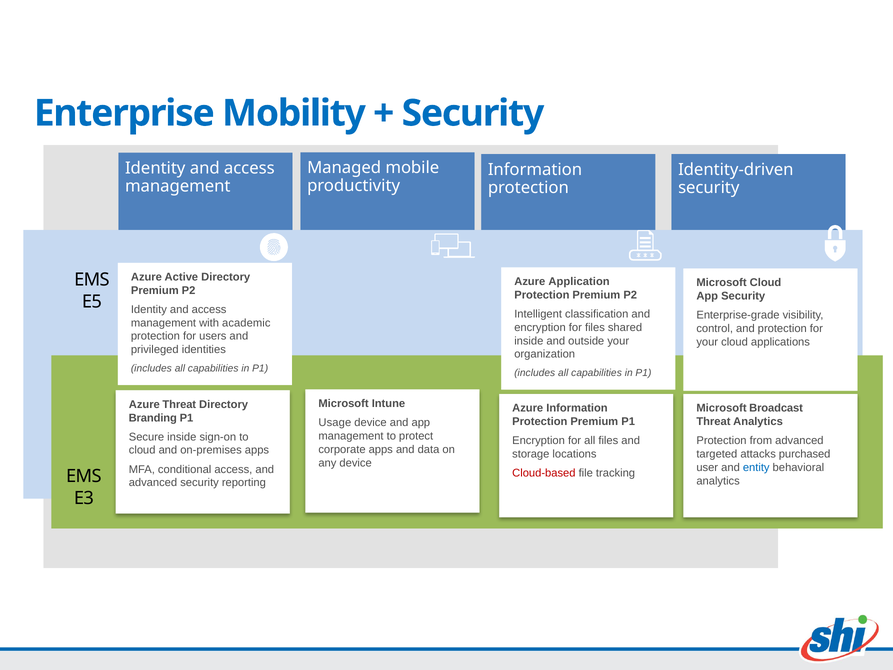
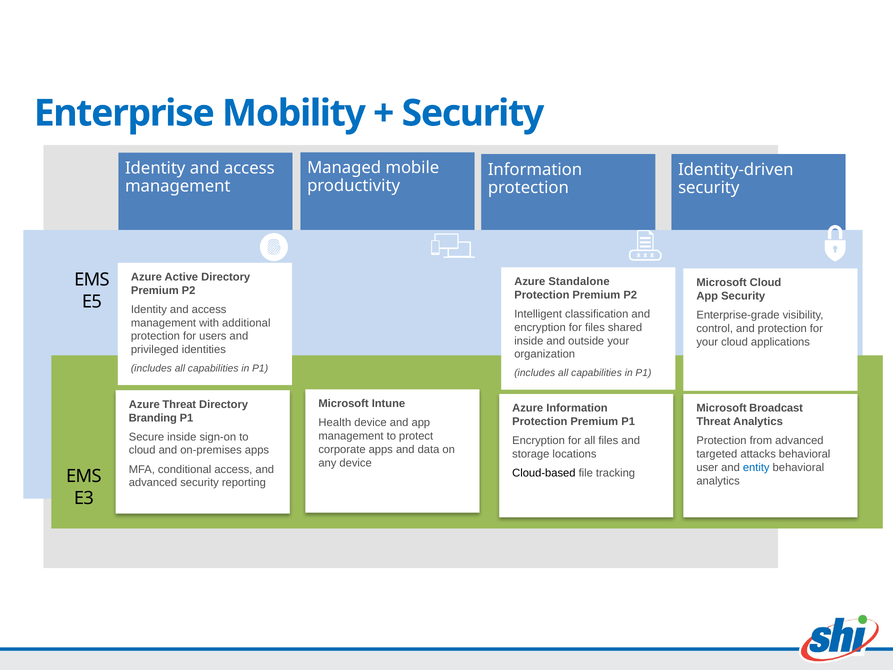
Application: Application -> Standalone
academic: academic -> additional
Usage: Usage -> Health
attacks purchased: purchased -> behavioral
Cloud-based colour: red -> black
